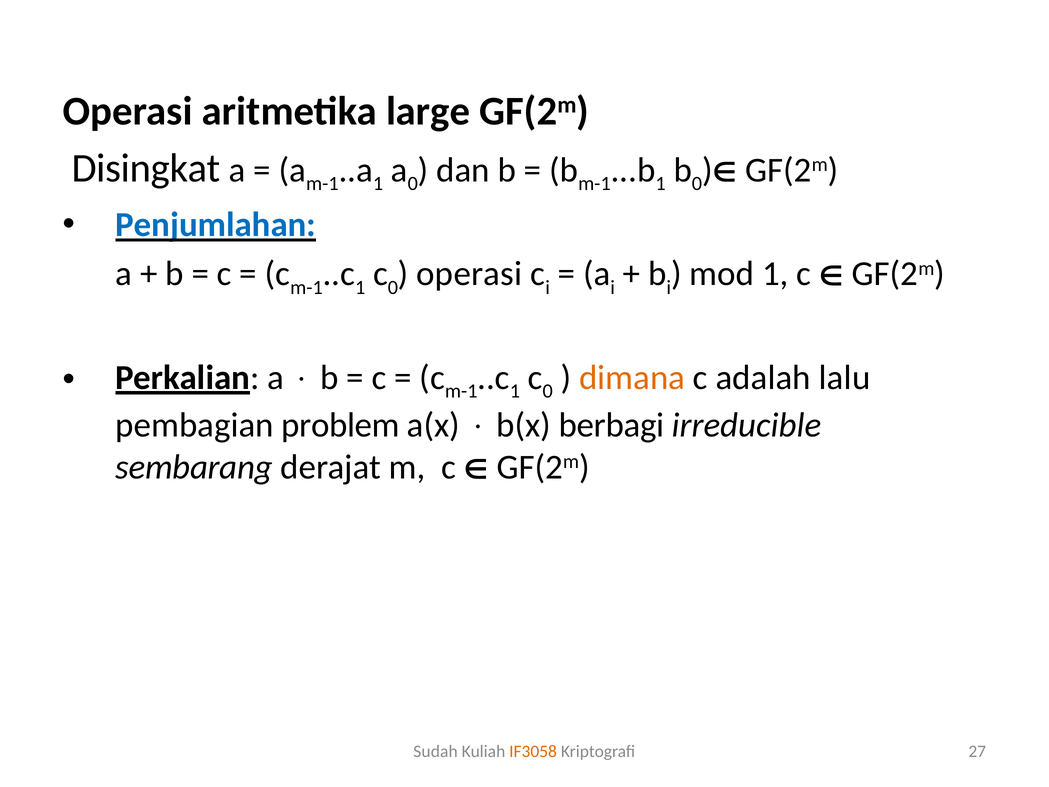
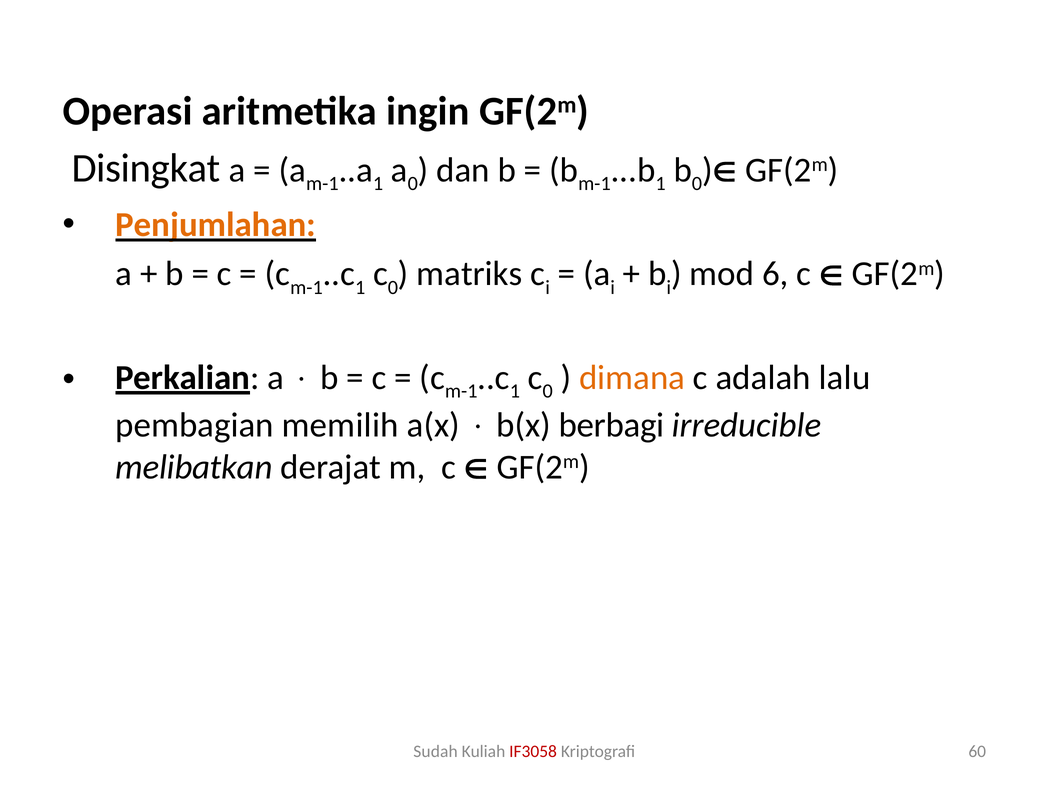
large: large -> ingin
Penjumlahan colour: blue -> orange
operasi at (469, 274): operasi -> matriks
mod 1: 1 -> 6
problem: problem -> memilih
sembarang: sembarang -> melibatkan
IF3058 colour: orange -> red
27: 27 -> 60
